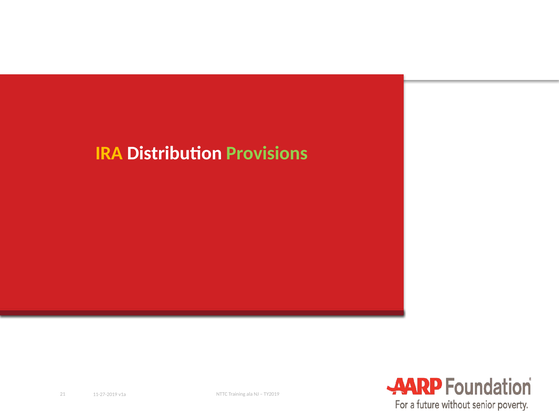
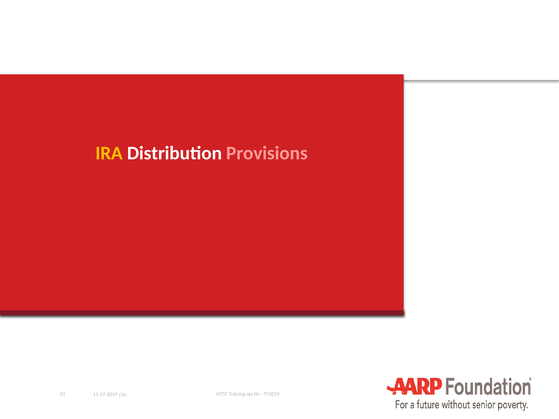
Provisions colour: light green -> pink
